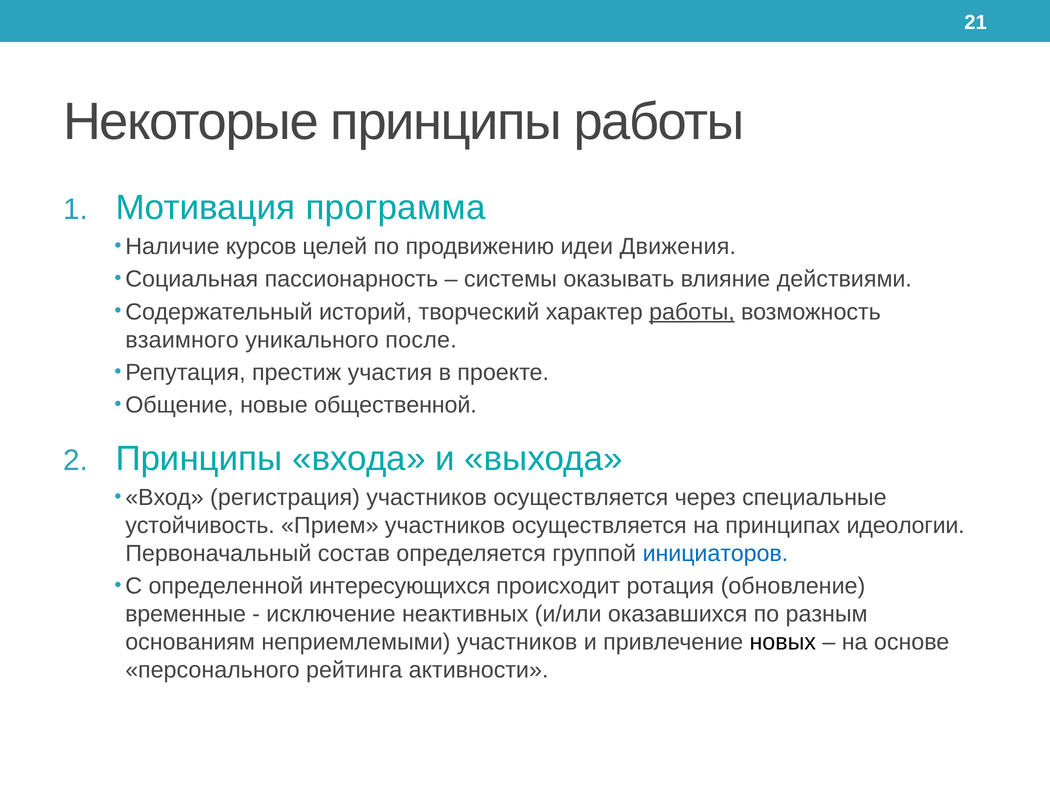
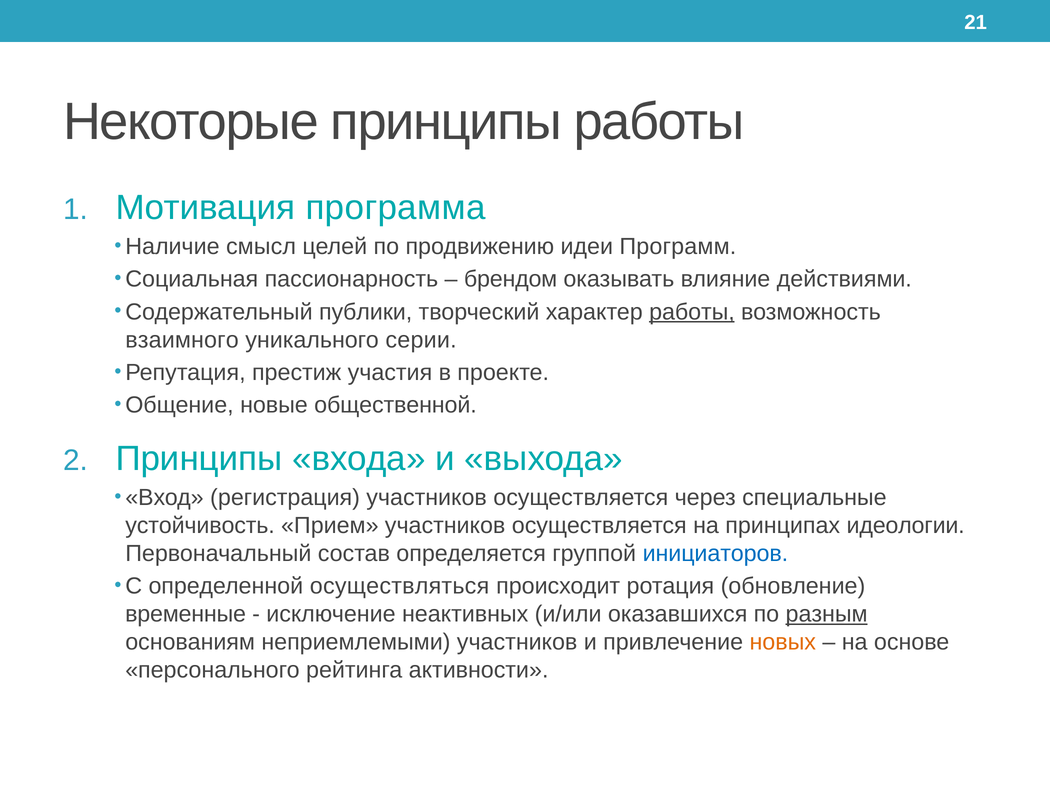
курсов: курсов -> смысл
Движения: Движения -> Программ
системы: системы -> брендом
историй: историй -> публики
после: после -> серии
интересующихся: интересующихся -> осуществляться
разным underline: none -> present
новых colour: black -> orange
